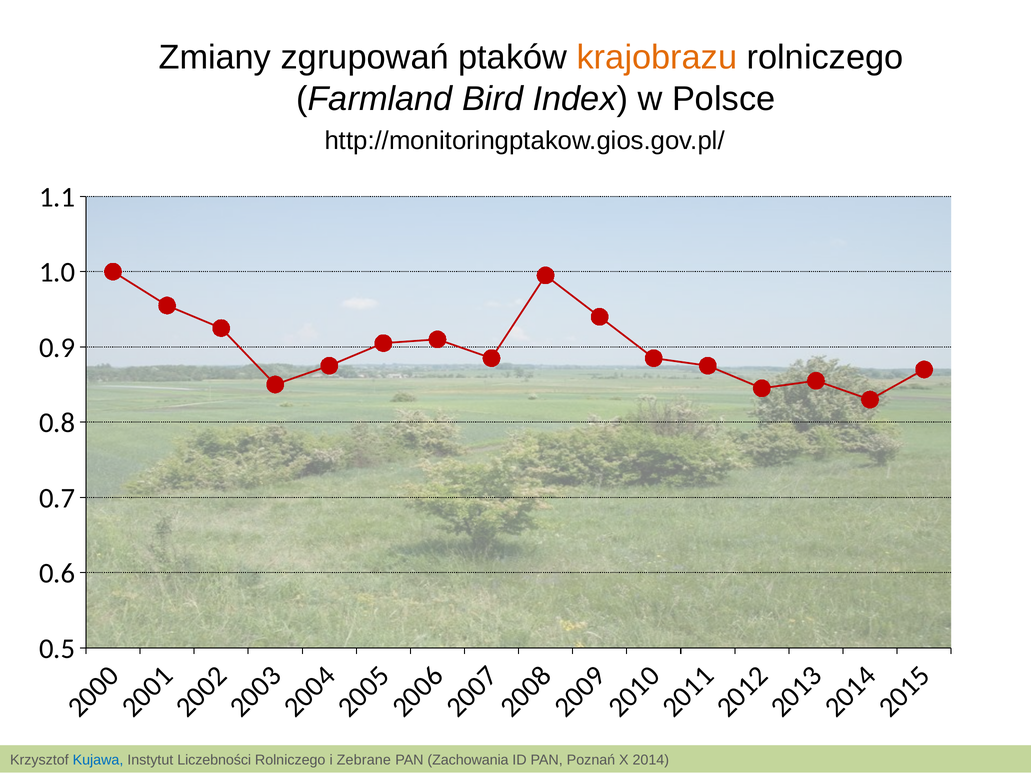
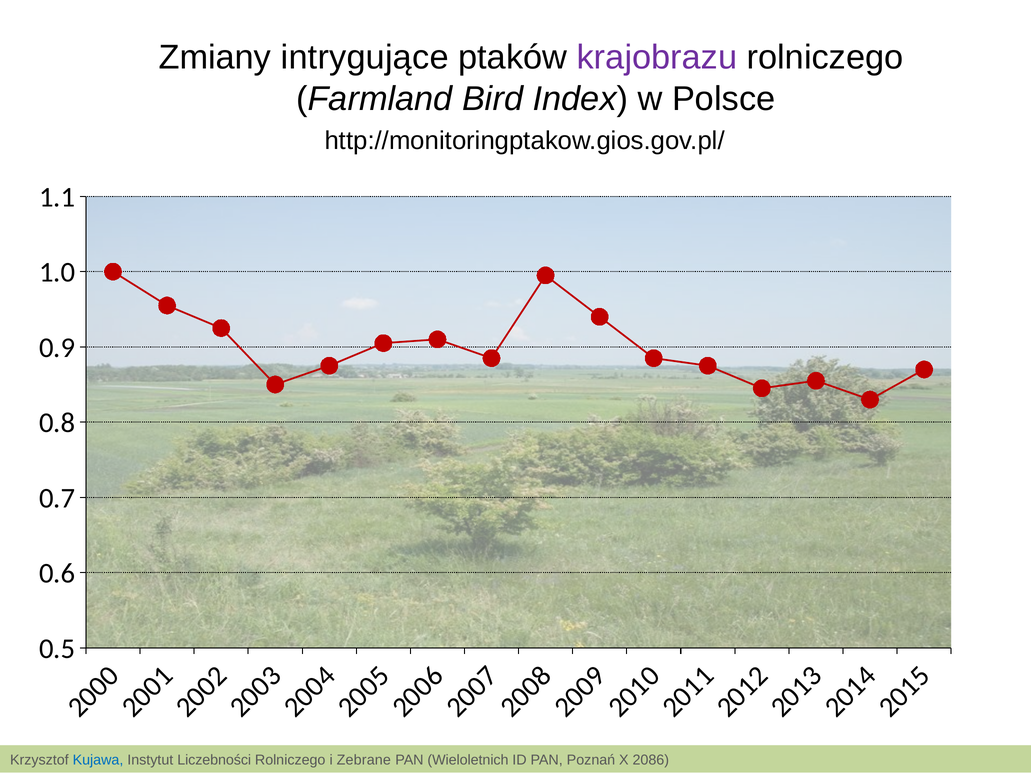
zgrupowań: zgrupowań -> intrygujące
krajobrazu colour: orange -> purple
Zachowania: Zachowania -> Wieloletnich
2014: 2014 -> 2086
